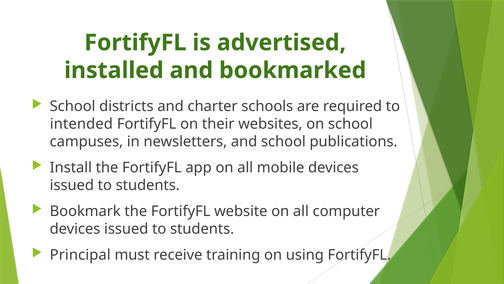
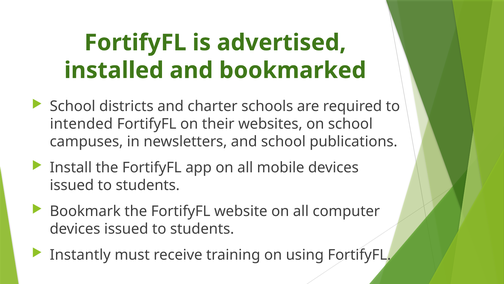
Principal: Principal -> Instantly
